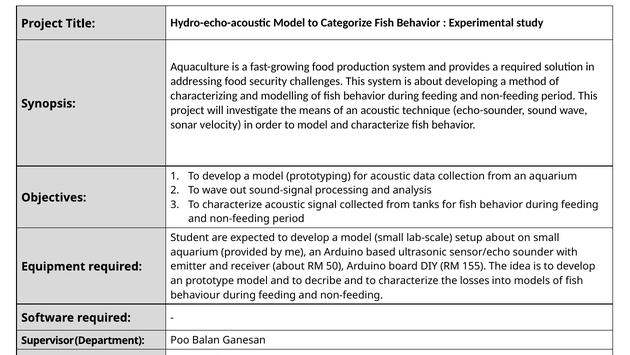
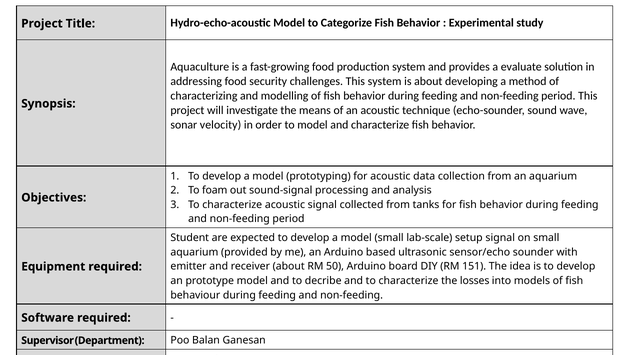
a required: required -> evaluate
To wave: wave -> foam
setup about: about -> signal
155: 155 -> 151
